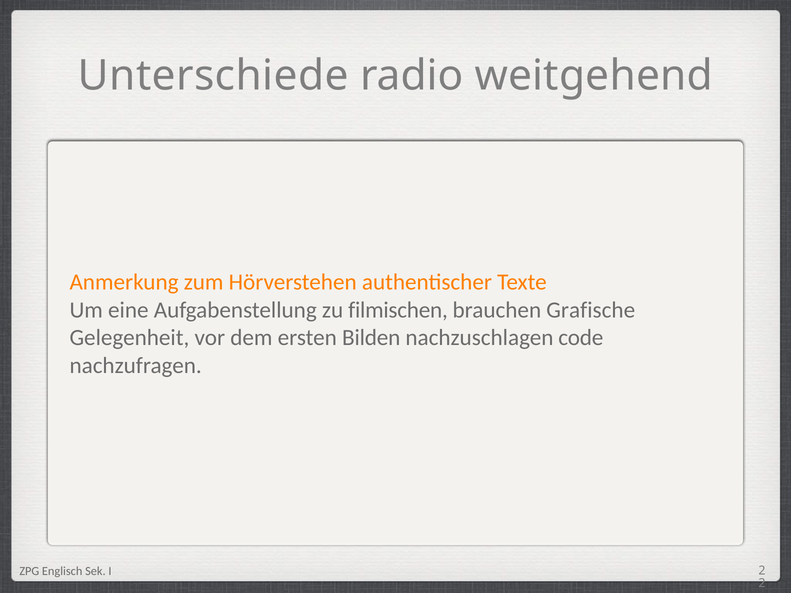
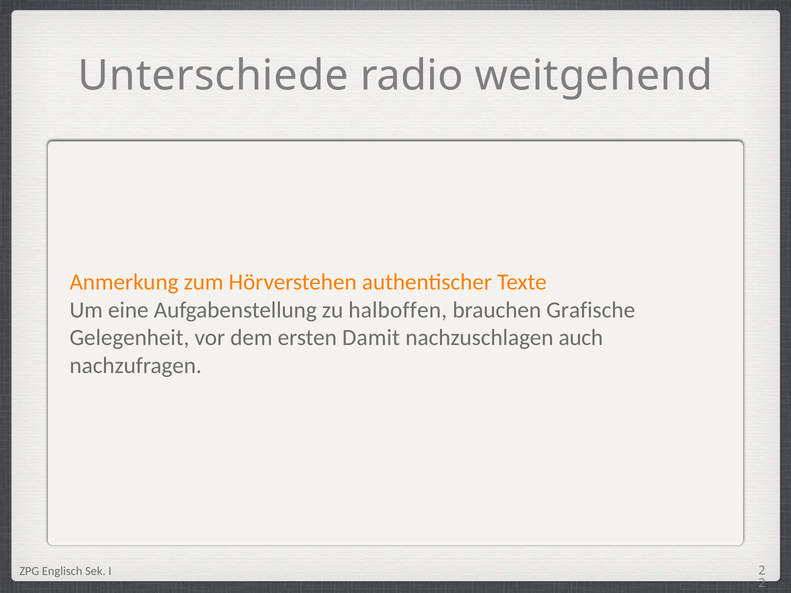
filmischen: filmischen -> halboffen
Bilden: Bilden -> Damit
code: code -> auch
